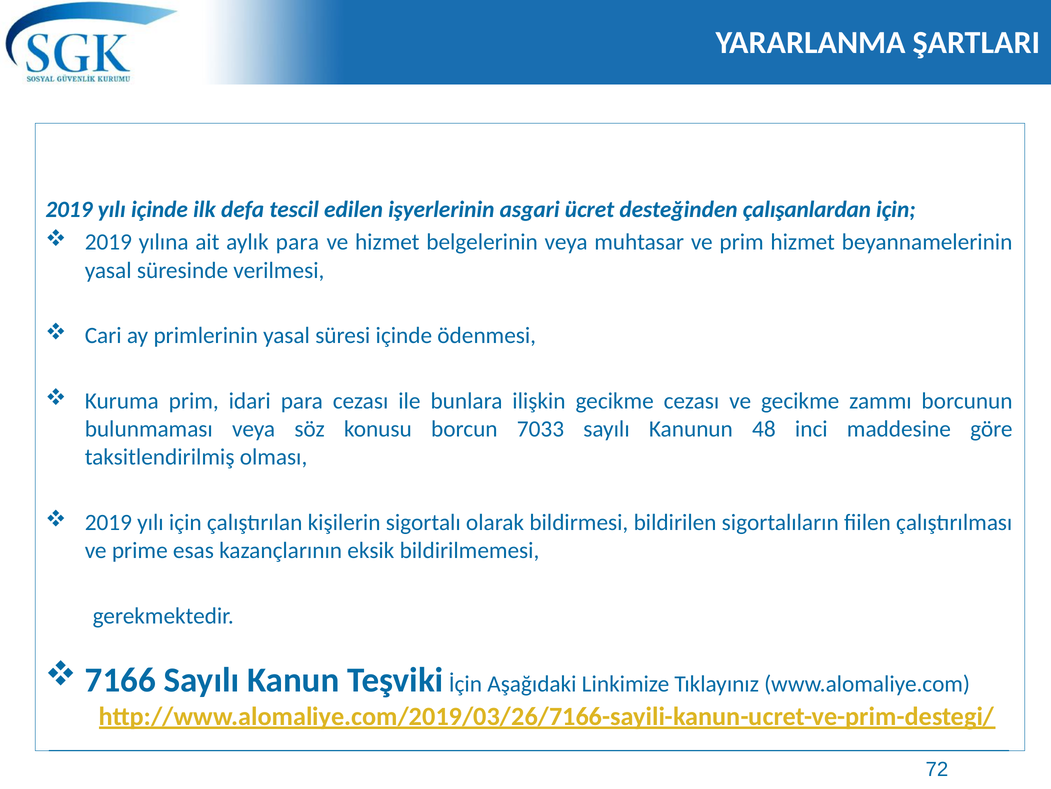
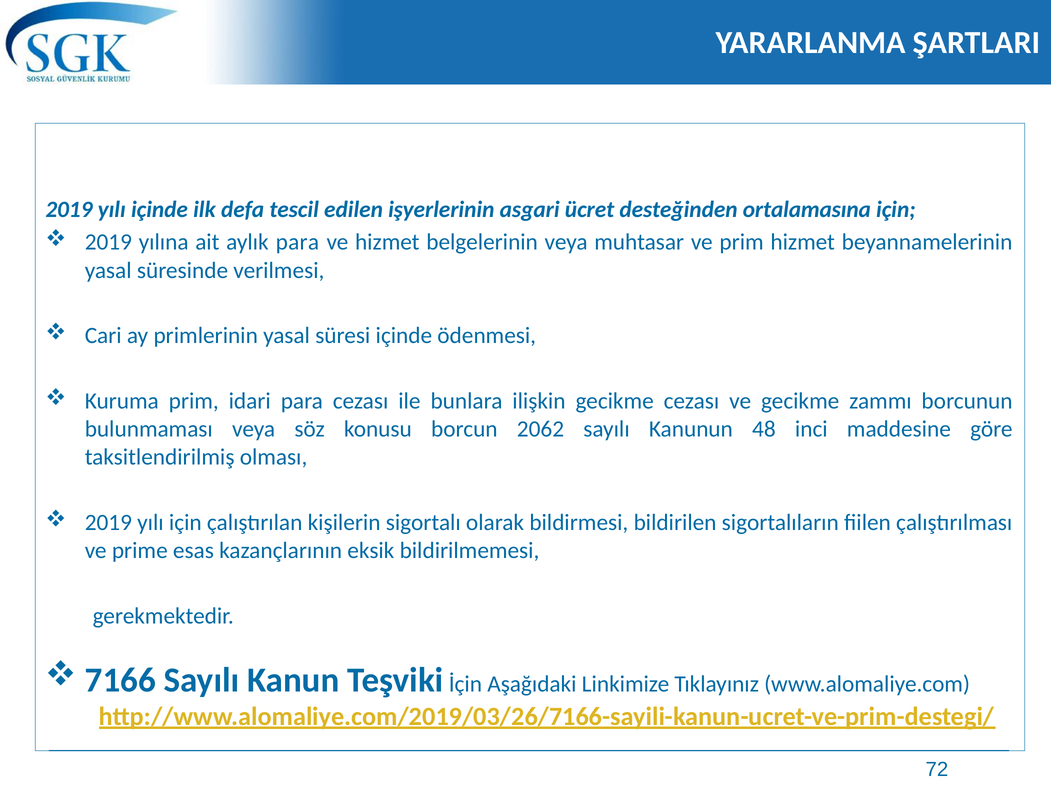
çalışanlardan: çalışanlardan -> ortalamasına
7033: 7033 -> 2062
